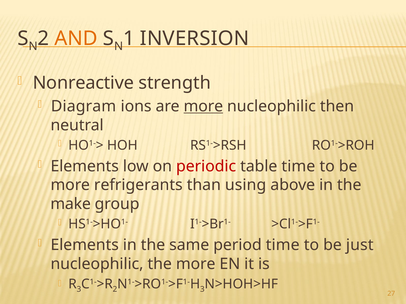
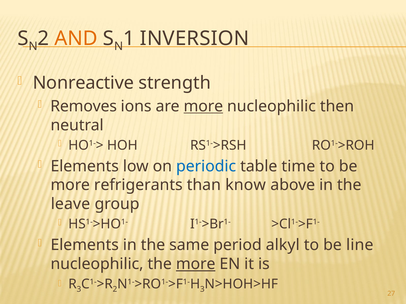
Diagram: Diagram -> Removes
periodic colour: red -> blue
using: using -> know
make: make -> leave
period time: time -> alkyl
just: just -> line
more at (196, 264) underline: none -> present
